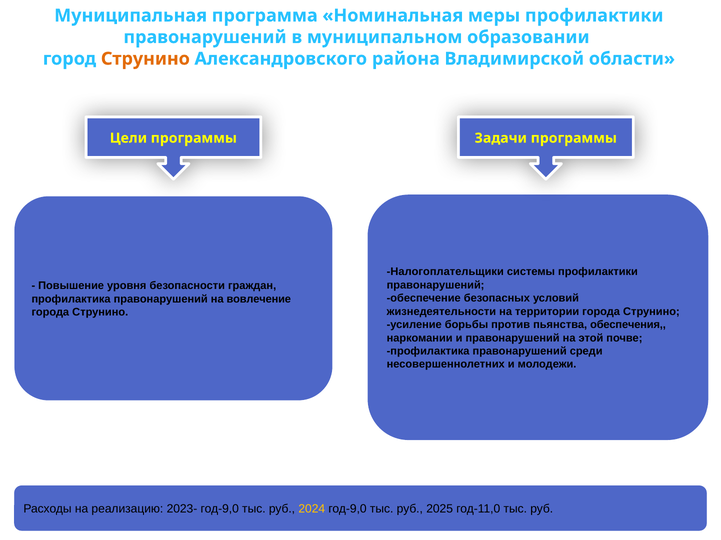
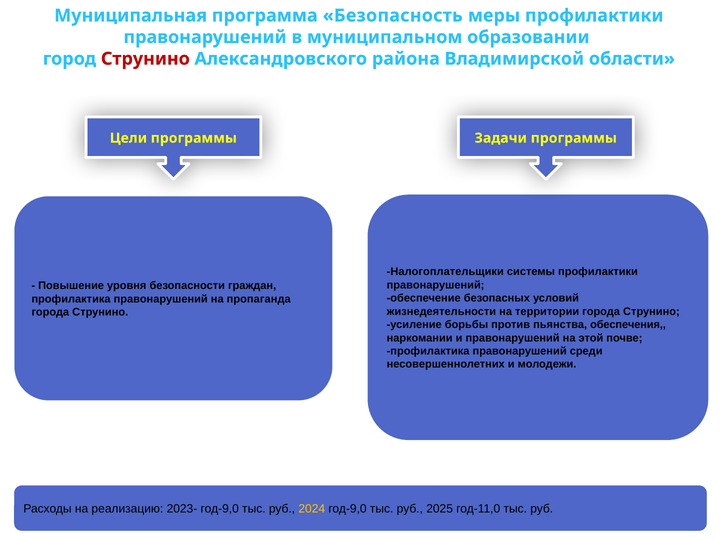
Номинальная: Номинальная -> Безопасность
Струнино at (145, 59) colour: orange -> red
вовлечение: вовлечение -> пропаганда
